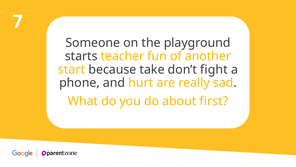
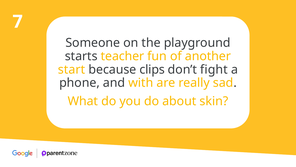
take: take -> clips
hurt: hurt -> with
first: first -> skin
